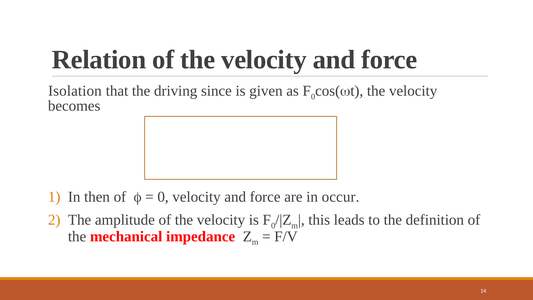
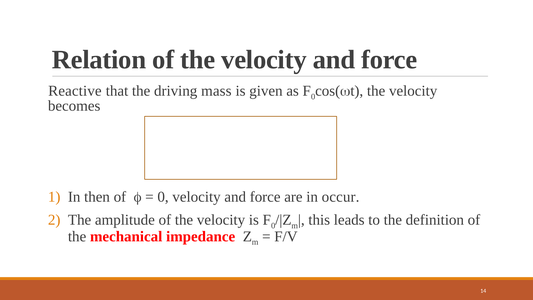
Isolation: Isolation -> Reactive
since: since -> mass
